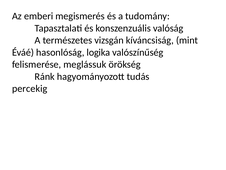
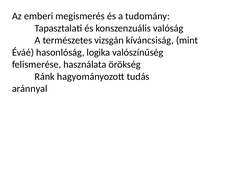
meglássuk: meglássuk -> használata
percekig: percekig -> aránnyal
